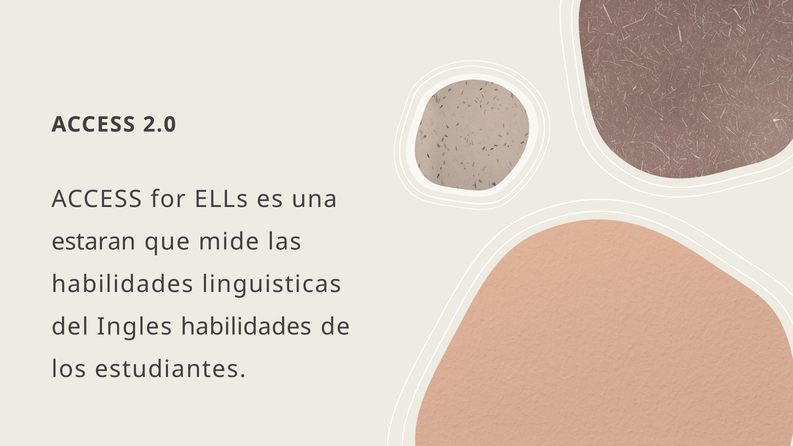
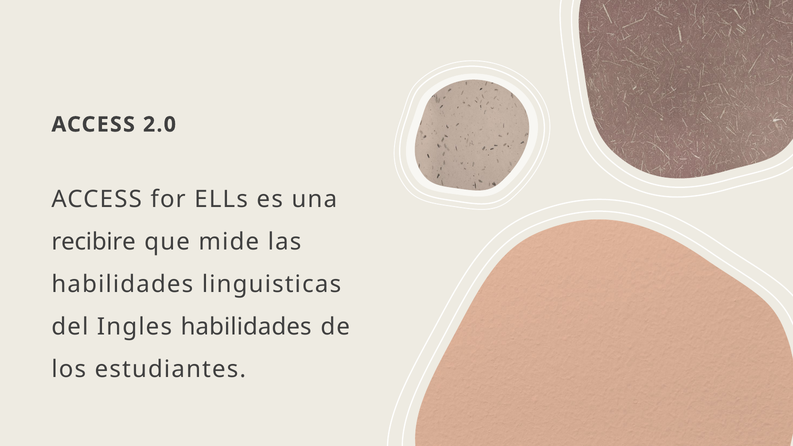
estaran: estaran -> recibire
